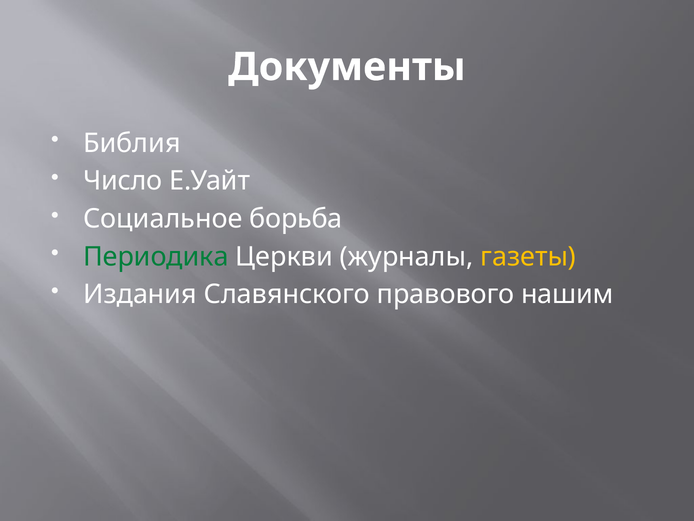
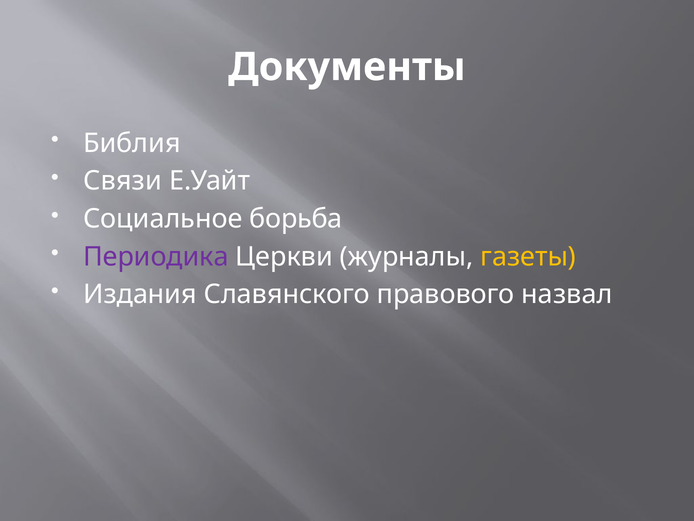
Число: Число -> Связи
Периодика colour: green -> purple
нашим: нашим -> назвал
